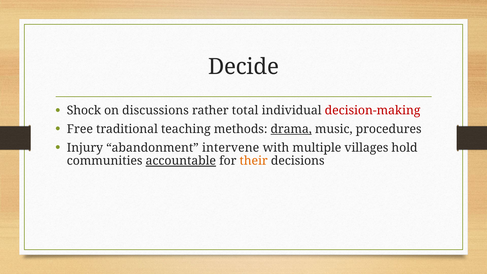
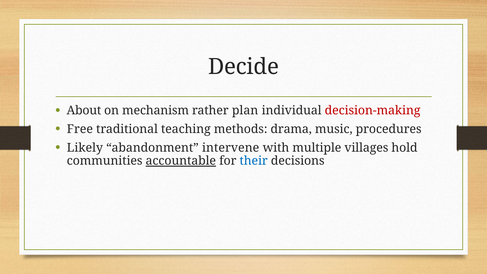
Shock: Shock -> About
discussions: discussions -> mechanism
total: total -> plan
drama underline: present -> none
Injury: Injury -> Likely
their colour: orange -> blue
